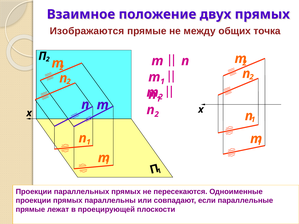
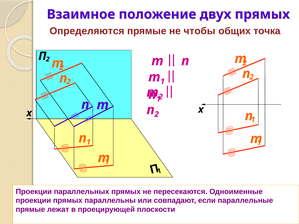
Изображаются: Изображаются -> Определяются
между: между -> чтобы
